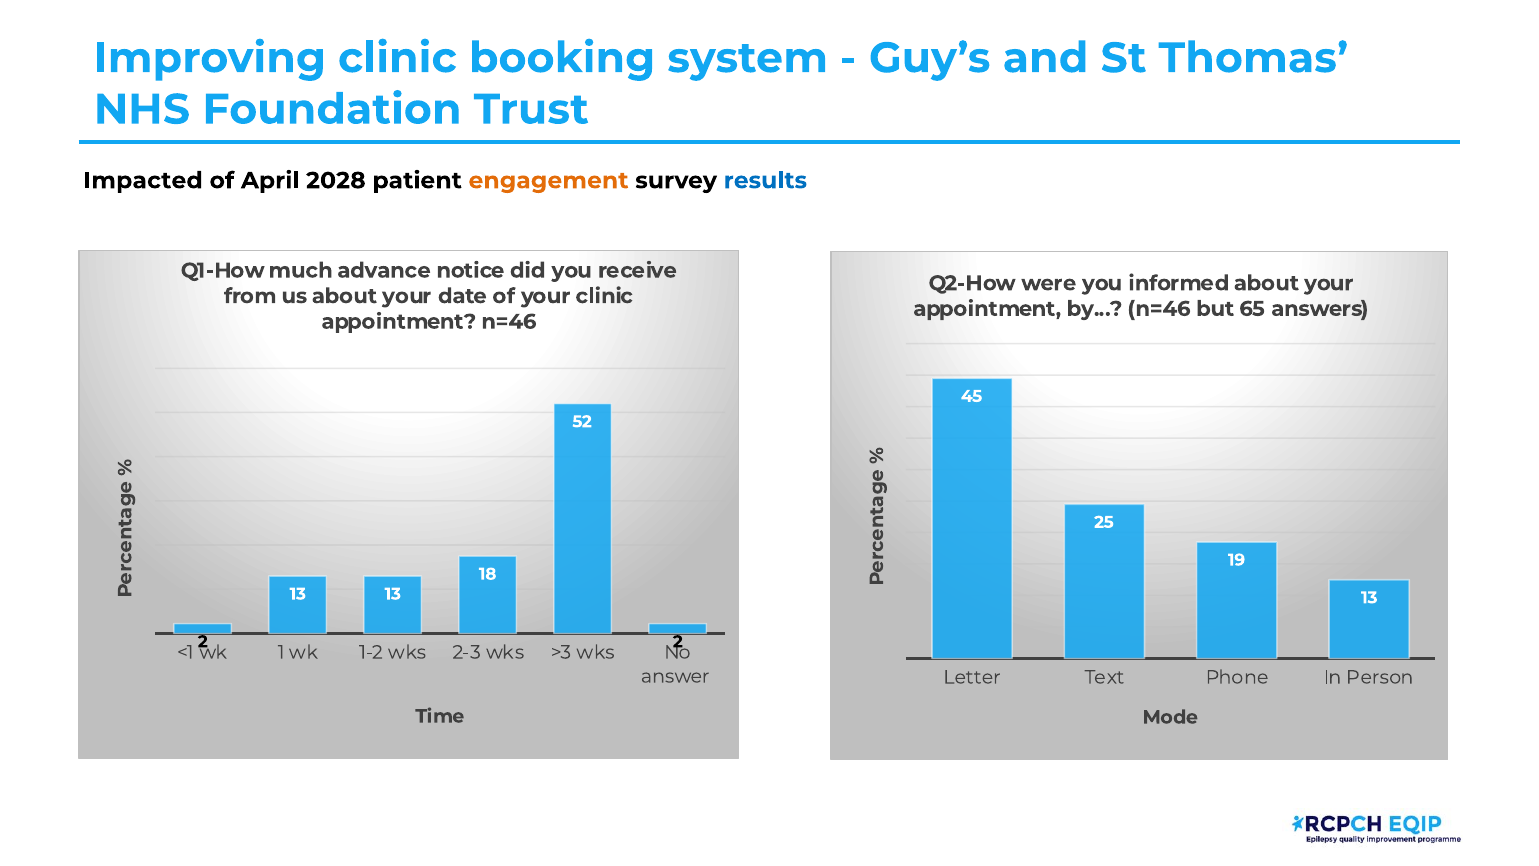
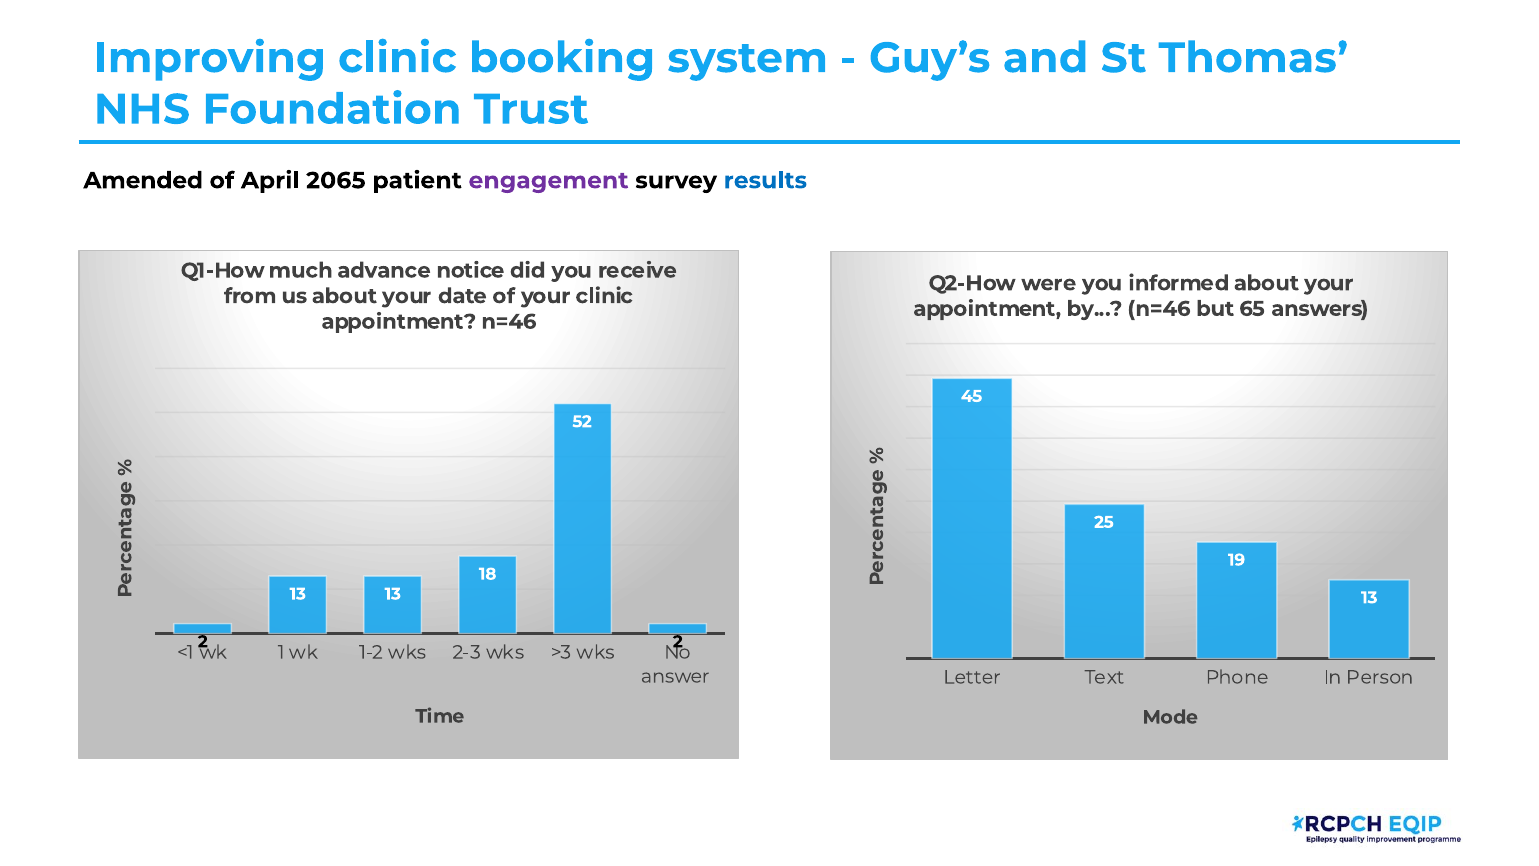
Impacted: Impacted -> Amended
2028: 2028 -> 2065
engagement colour: orange -> purple
